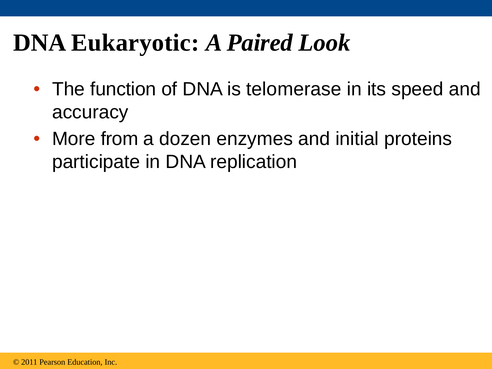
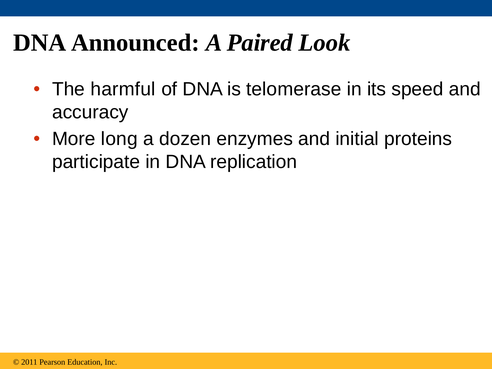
Eukaryotic: Eukaryotic -> Announced
function: function -> harmful
from: from -> long
